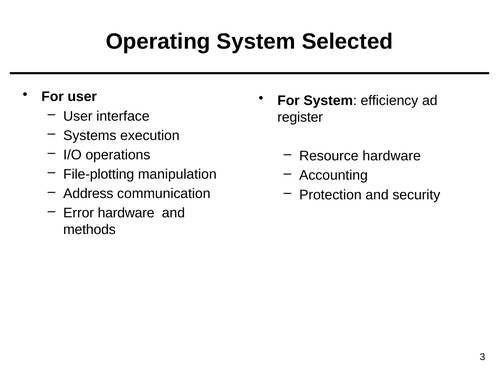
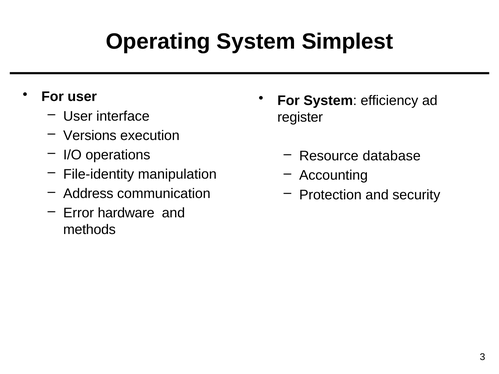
Selected: Selected -> Simplest
Systems: Systems -> Versions
Resource hardware: hardware -> database
File-plotting: File-plotting -> File-identity
